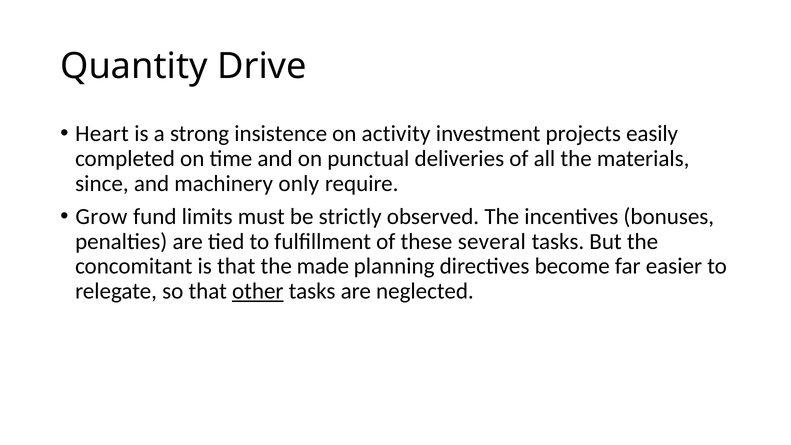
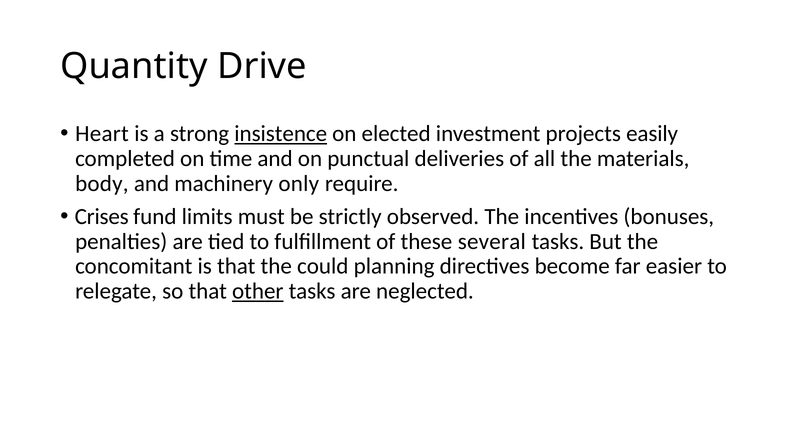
insistence underline: none -> present
activity: activity -> elected
since: since -> body
Grow: Grow -> Crises
made: made -> could
